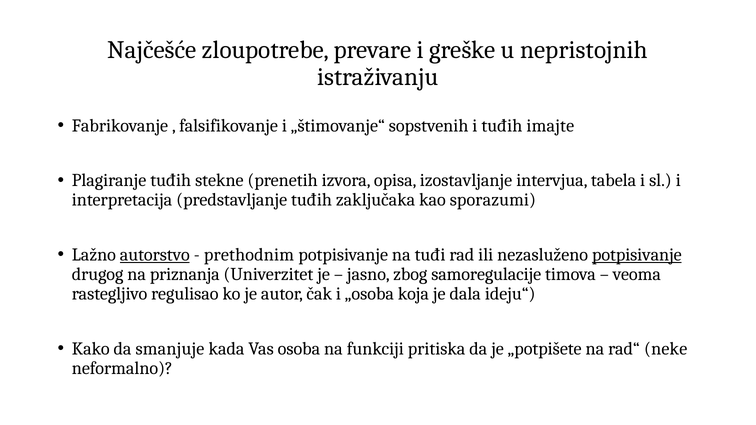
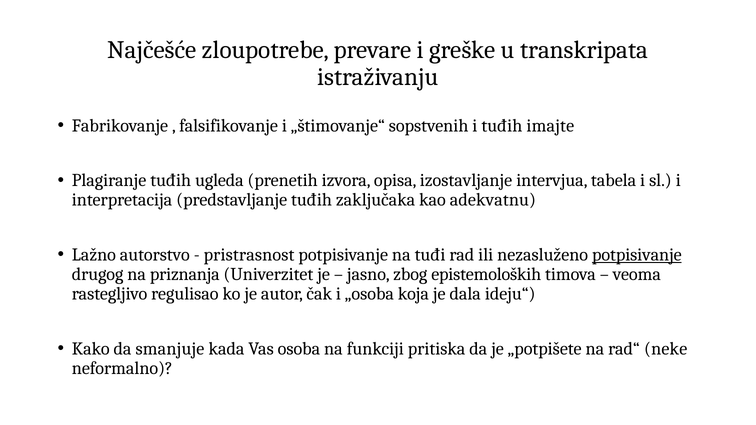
nepristojnih: nepristojnih -> transkripata
stekne: stekne -> ugleda
sporazumi: sporazumi -> adekvatnu
autorstvo underline: present -> none
prethodnim: prethodnim -> pristrasnost
samoregulacije: samoregulacije -> epistemoloških
